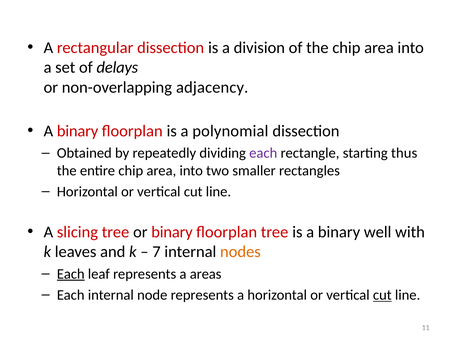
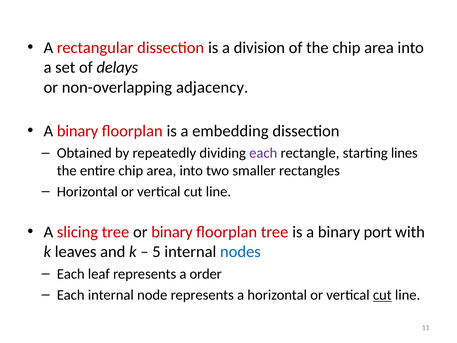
polynomial: polynomial -> embedding
thus: thus -> lines
well: well -> port
7: 7 -> 5
nodes colour: orange -> blue
Each at (71, 274) underline: present -> none
areas: areas -> order
